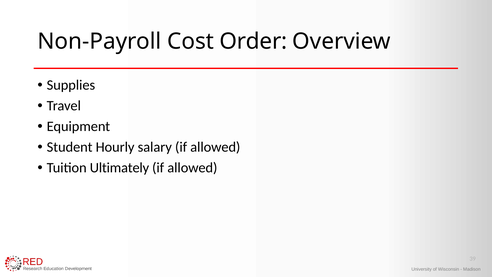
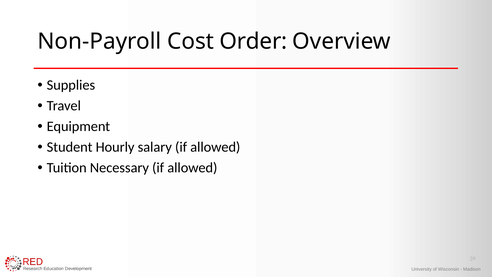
Ultimately: Ultimately -> Necessary
